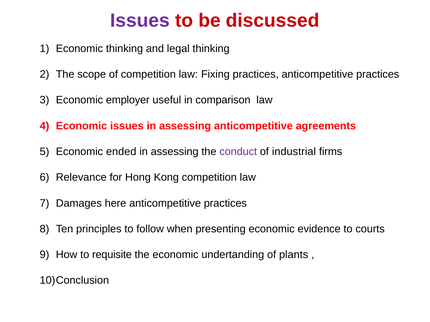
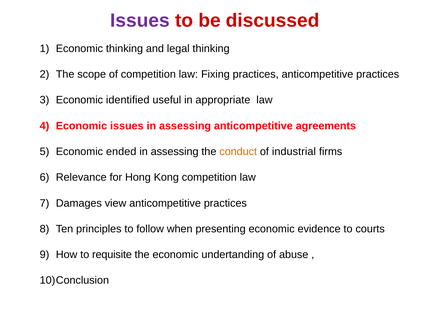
employer: employer -> identified
comparison: comparison -> appropriate
conduct colour: purple -> orange
here: here -> view
plants: plants -> abuse
